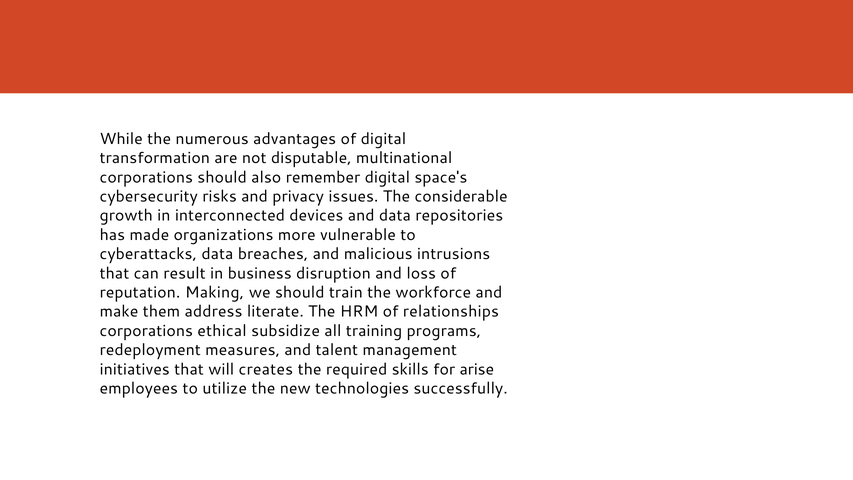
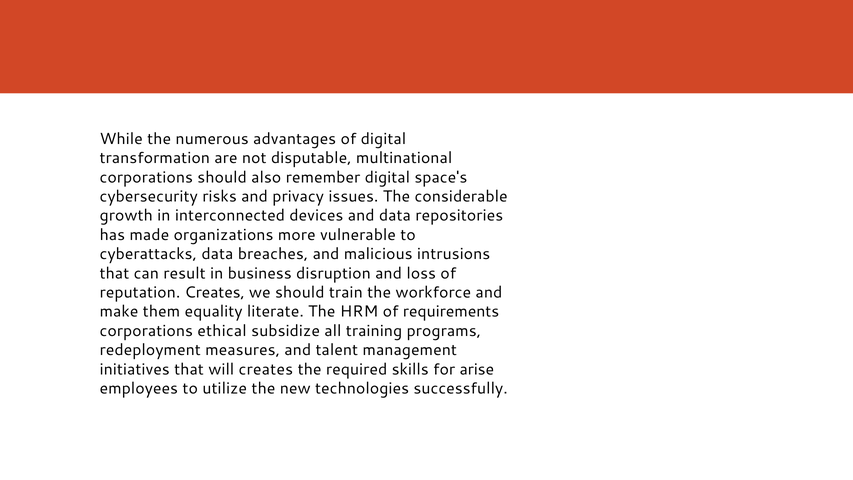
reputation Making: Making -> Creates
address: address -> equality
relationships: relationships -> requirements
